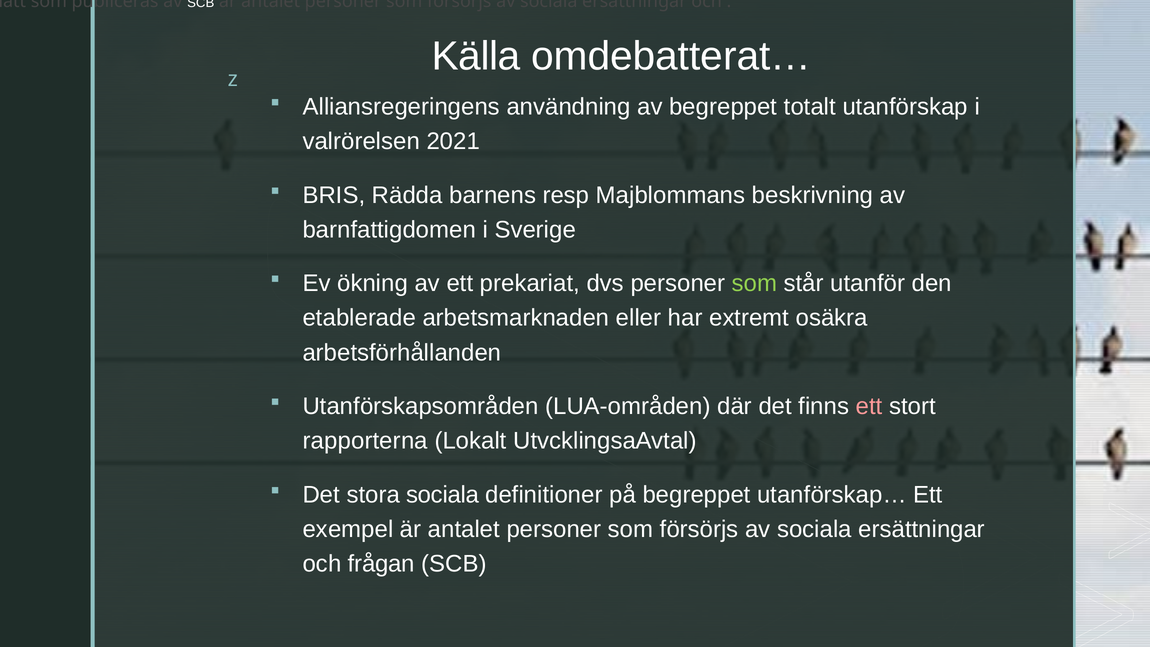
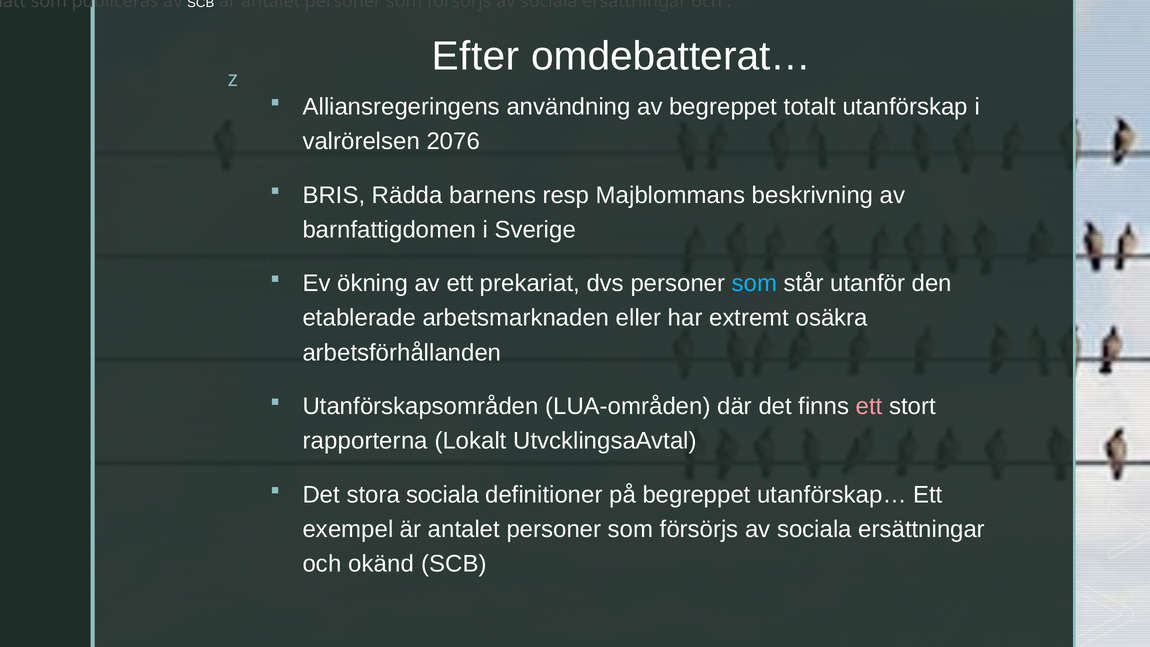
Källa: Källa -> Efter
2021: 2021 -> 2076
som at (754, 283) colour: light green -> light blue
frågan: frågan -> okänd
